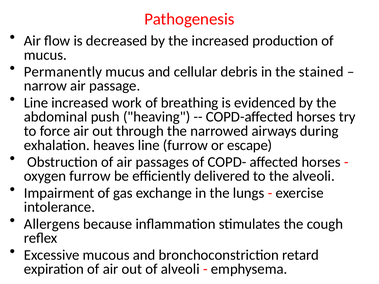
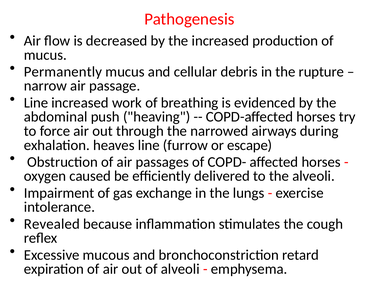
stained: stained -> rupture
oxygen furrow: furrow -> caused
Allergens: Allergens -> Revealed
